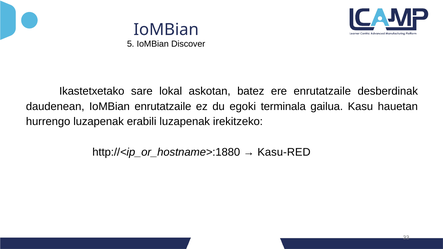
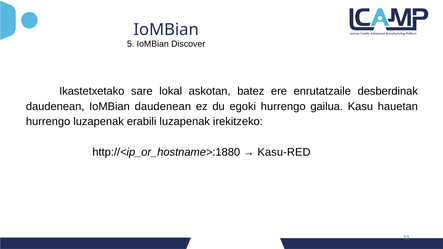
IoMBian enrutatzaile: enrutatzaile -> daudenean
egoki terminala: terminala -> hurrengo
